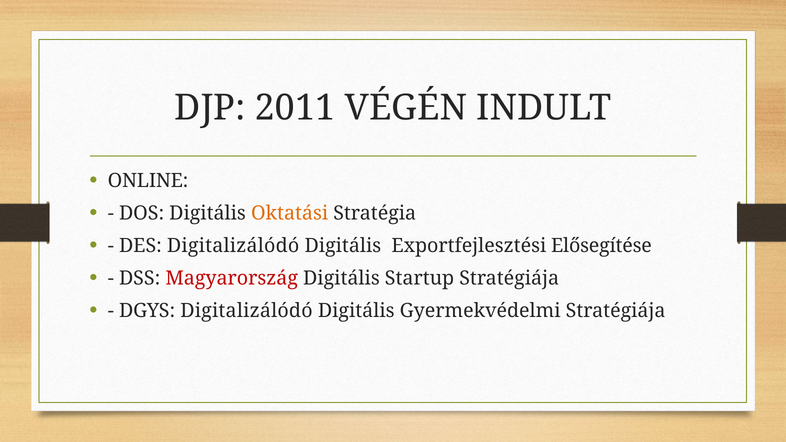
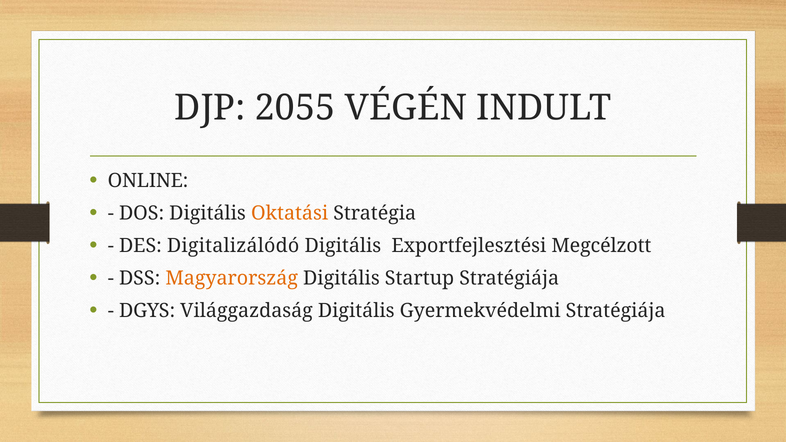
2011: 2011 -> 2055
Elősegítése: Elősegítése -> Megcélzott
Magyarország colour: red -> orange
DGYS Digitalizálódó: Digitalizálódó -> Világgazdaság
